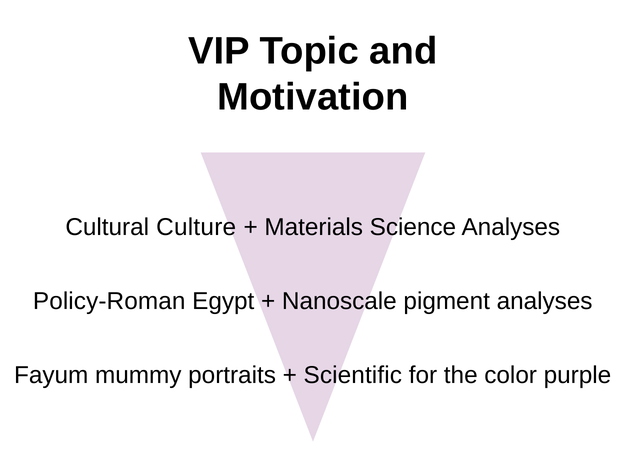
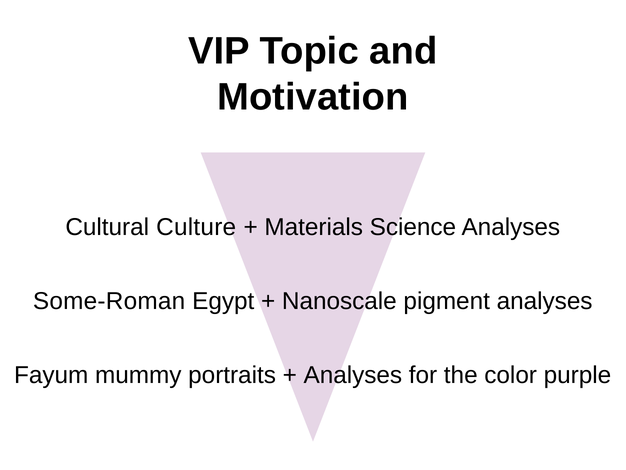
Policy-Roman: Policy-Roman -> Some-Roman
Scientific at (353, 375): Scientific -> Analyses
